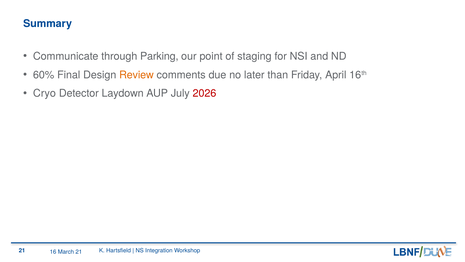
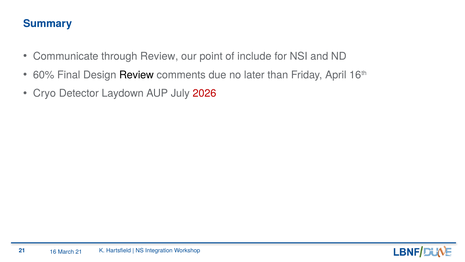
through Parking: Parking -> Review
staging: staging -> include
Review at (136, 75) colour: orange -> black
